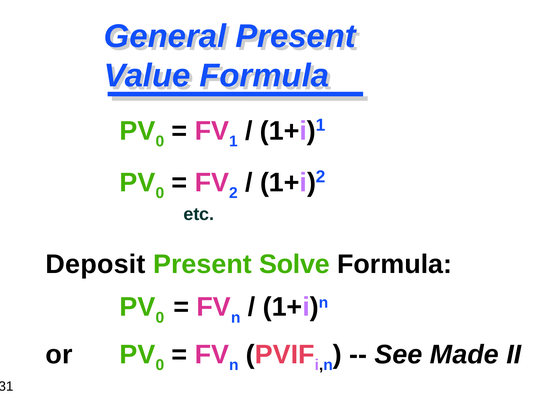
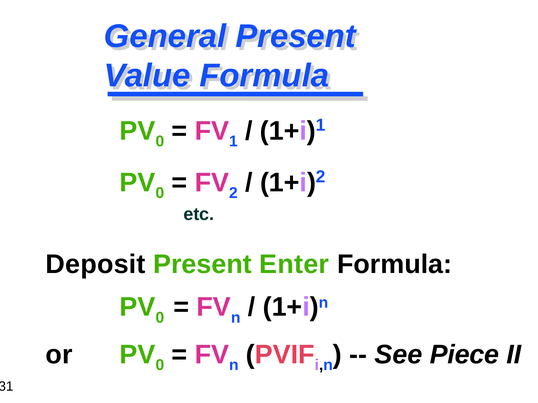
Solve: Solve -> Enter
Made: Made -> Piece
